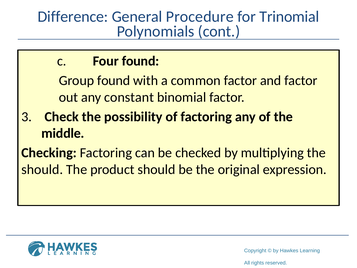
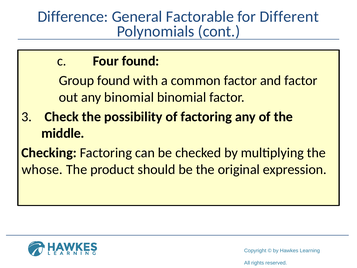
Procedure: Procedure -> Factorable
Trinomial: Trinomial -> Different
any constant: constant -> binomial
should at (42, 169): should -> whose
